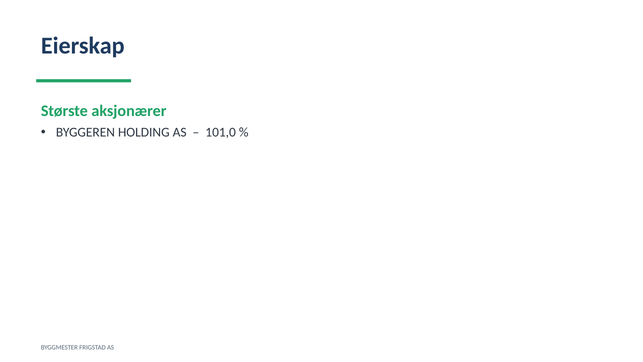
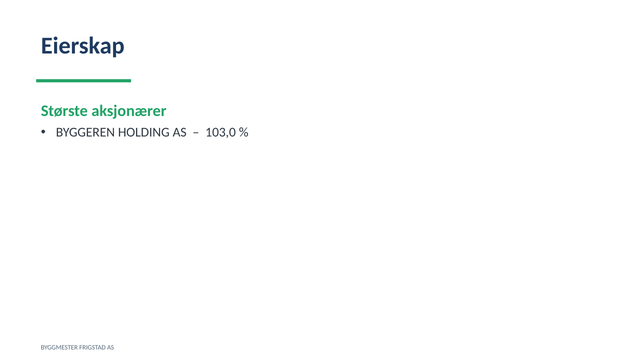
101,0: 101,0 -> 103,0
